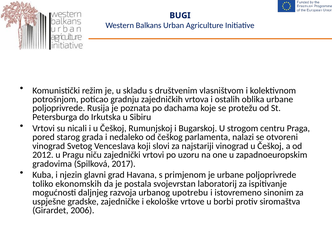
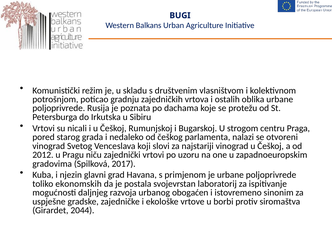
upotrebu: upotrebu -> obogaćen
2006: 2006 -> 2044
